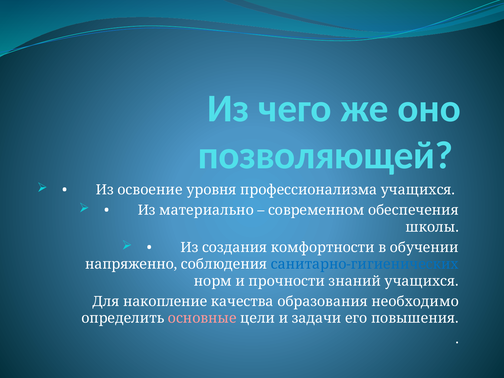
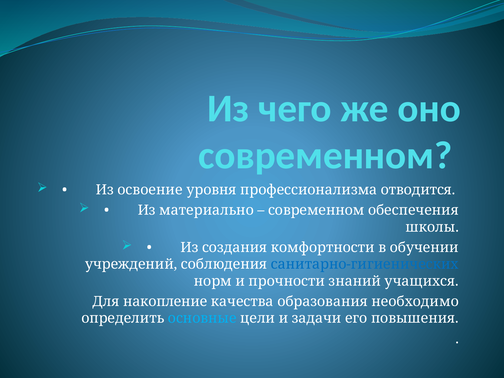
позволяющей at (325, 156): позволяющей -> современном
профессионализма учащихся: учащихся -> отводится
напряженно: напряженно -> учреждений
основные colour: pink -> light blue
